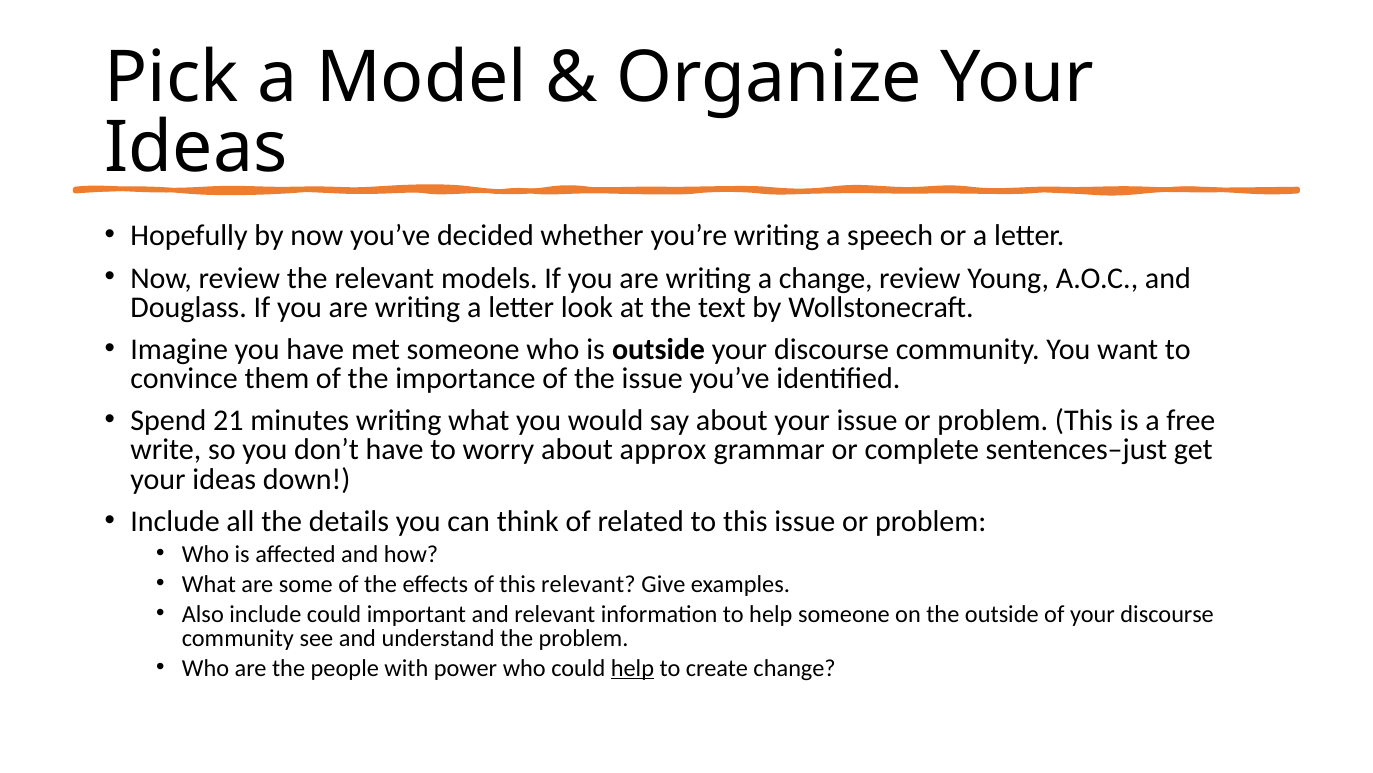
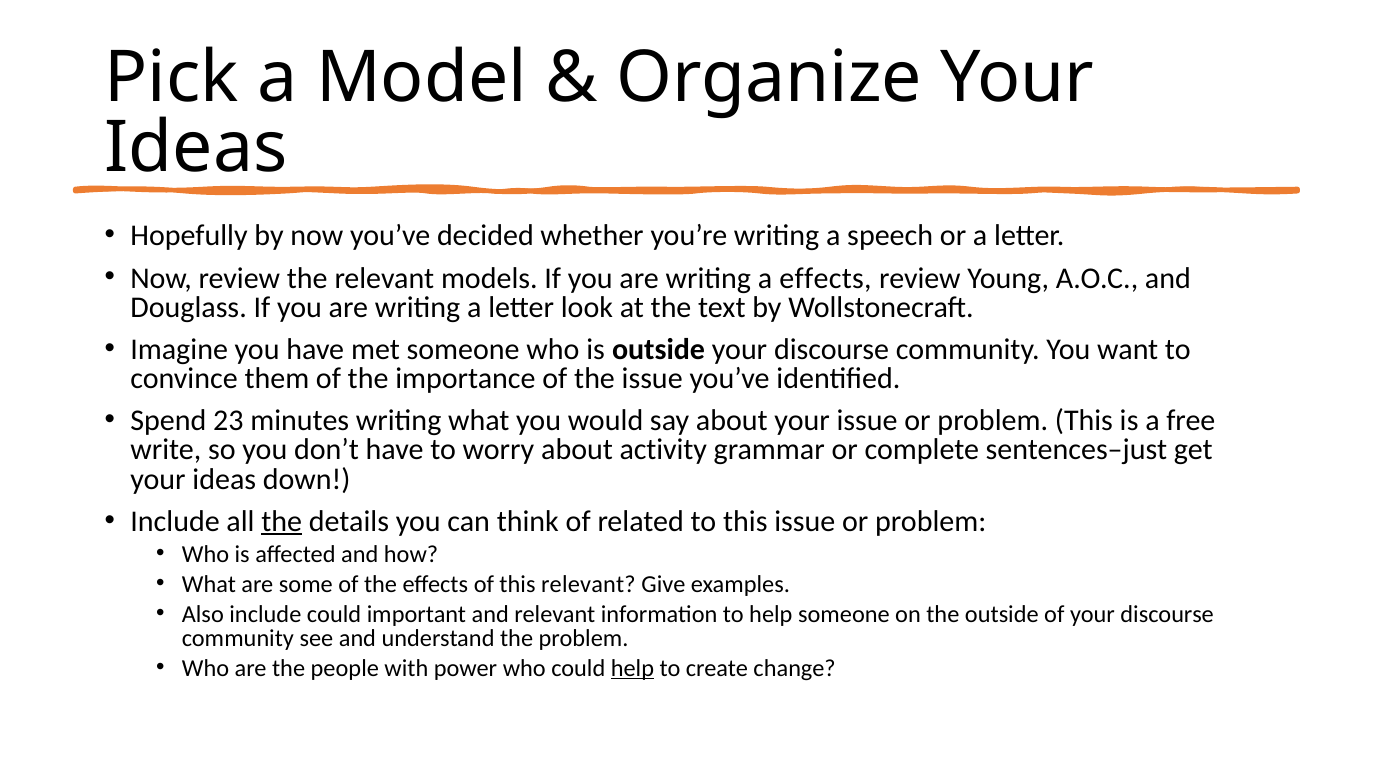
a change: change -> effects
21: 21 -> 23
approx: approx -> activity
the at (282, 521) underline: none -> present
